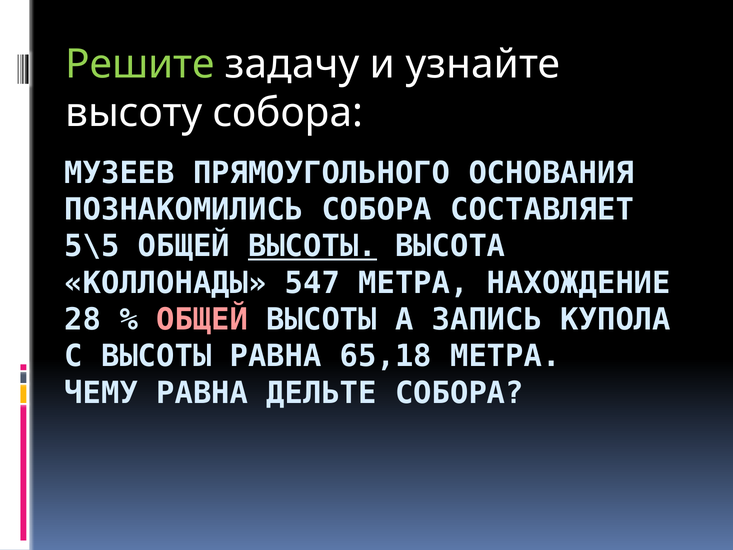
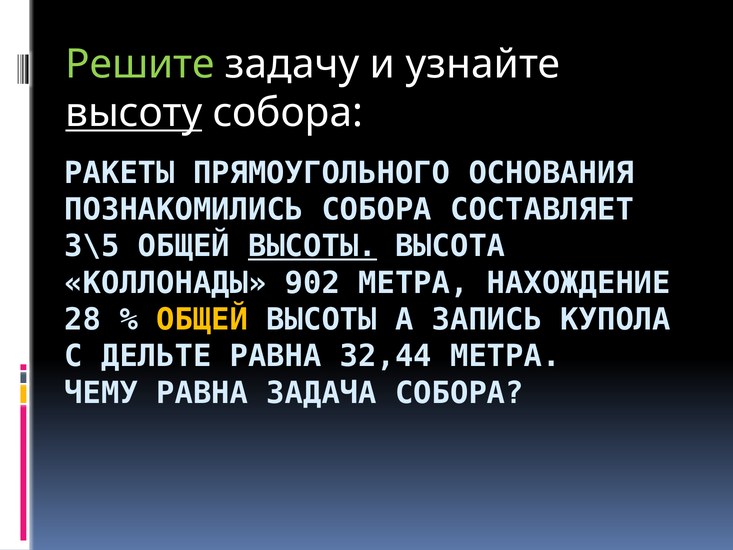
высоту underline: none -> present
МУЗЕЕВ: МУЗЕЕВ -> РАКЕТЫ
5\5: 5\5 -> 3\5
547: 547 -> 902
ОБЩЕЙ at (202, 320) colour: pink -> yellow
С ВЫСОТЫ: ВЫСОТЫ -> ДЕЛЬТЕ
65,18: 65,18 -> 32,44
ДЕЛЬТЕ: ДЕЛЬТЕ -> ЗАДАЧА
